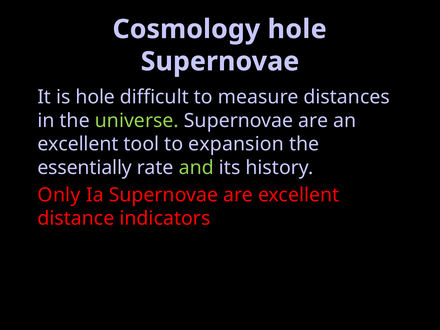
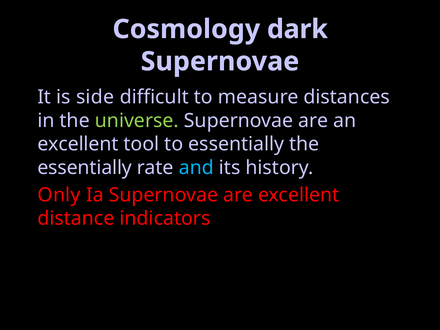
Cosmology hole: hole -> dark
is hole: hole -> side
to expansion: expansion -> essentially
and colour: light green -> light blue
